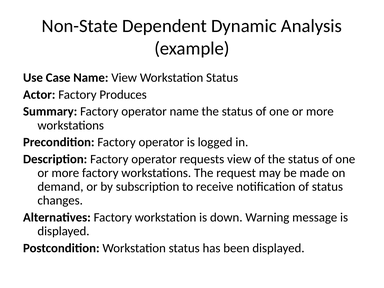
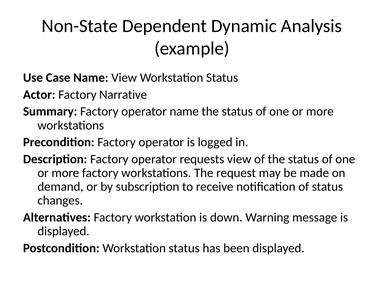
Produces: Produces -> Narrative
